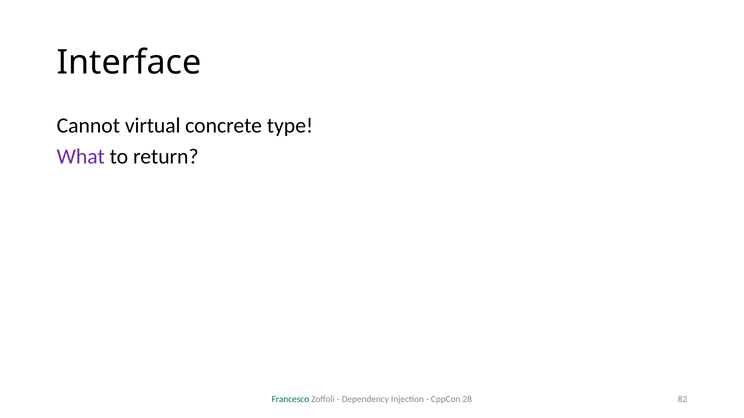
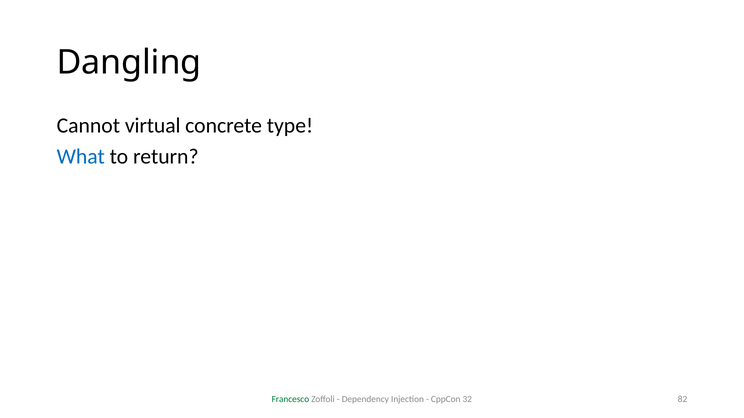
Interface: Interface -> Dangling
What colour: purple -> blue
28: 28 -> 32
